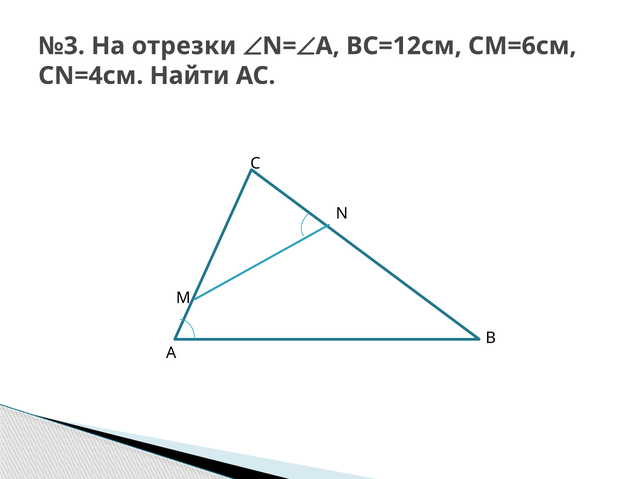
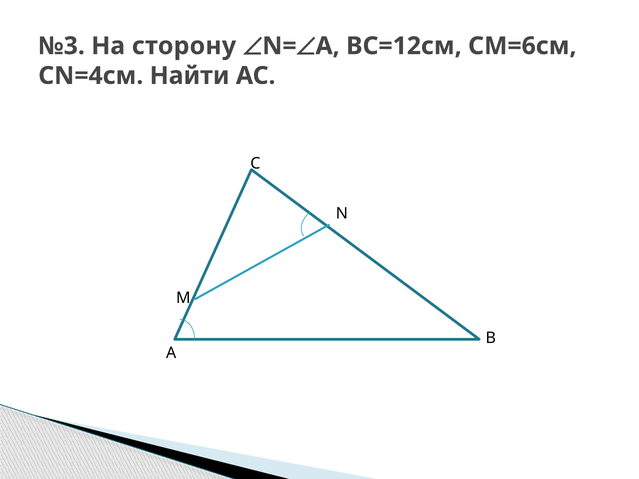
отрезки: отрезки -> сторону
